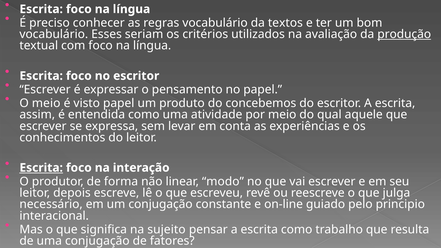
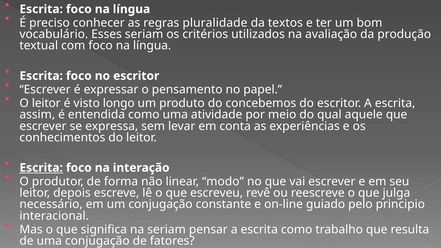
regras vocabulário: vocabulário -> pluralidade
produção underline: present -> none
O meio: meio -> leitor
visto papel: papel -> longo
na sujeito: sujeito -> seriam
